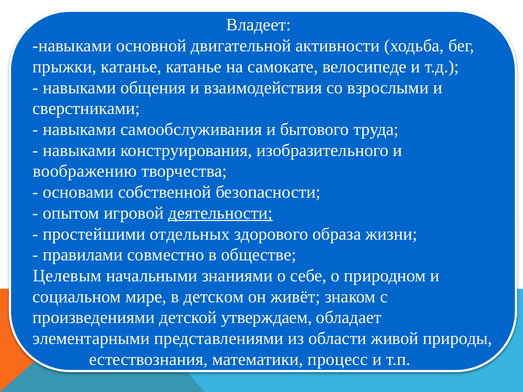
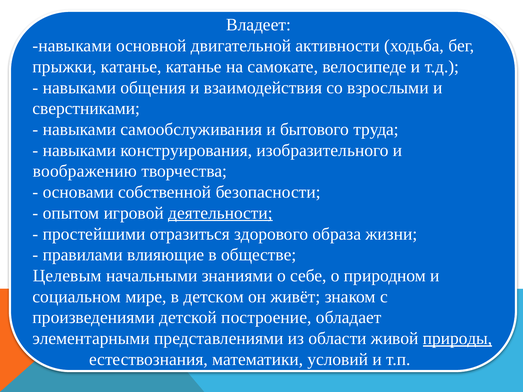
отдельных: отдельных -> отразиться
совместно: совместно -> влияющие
утверждаем: утверждаем -> построение
природы underline: none -> present
процесс: процесс -> условий
